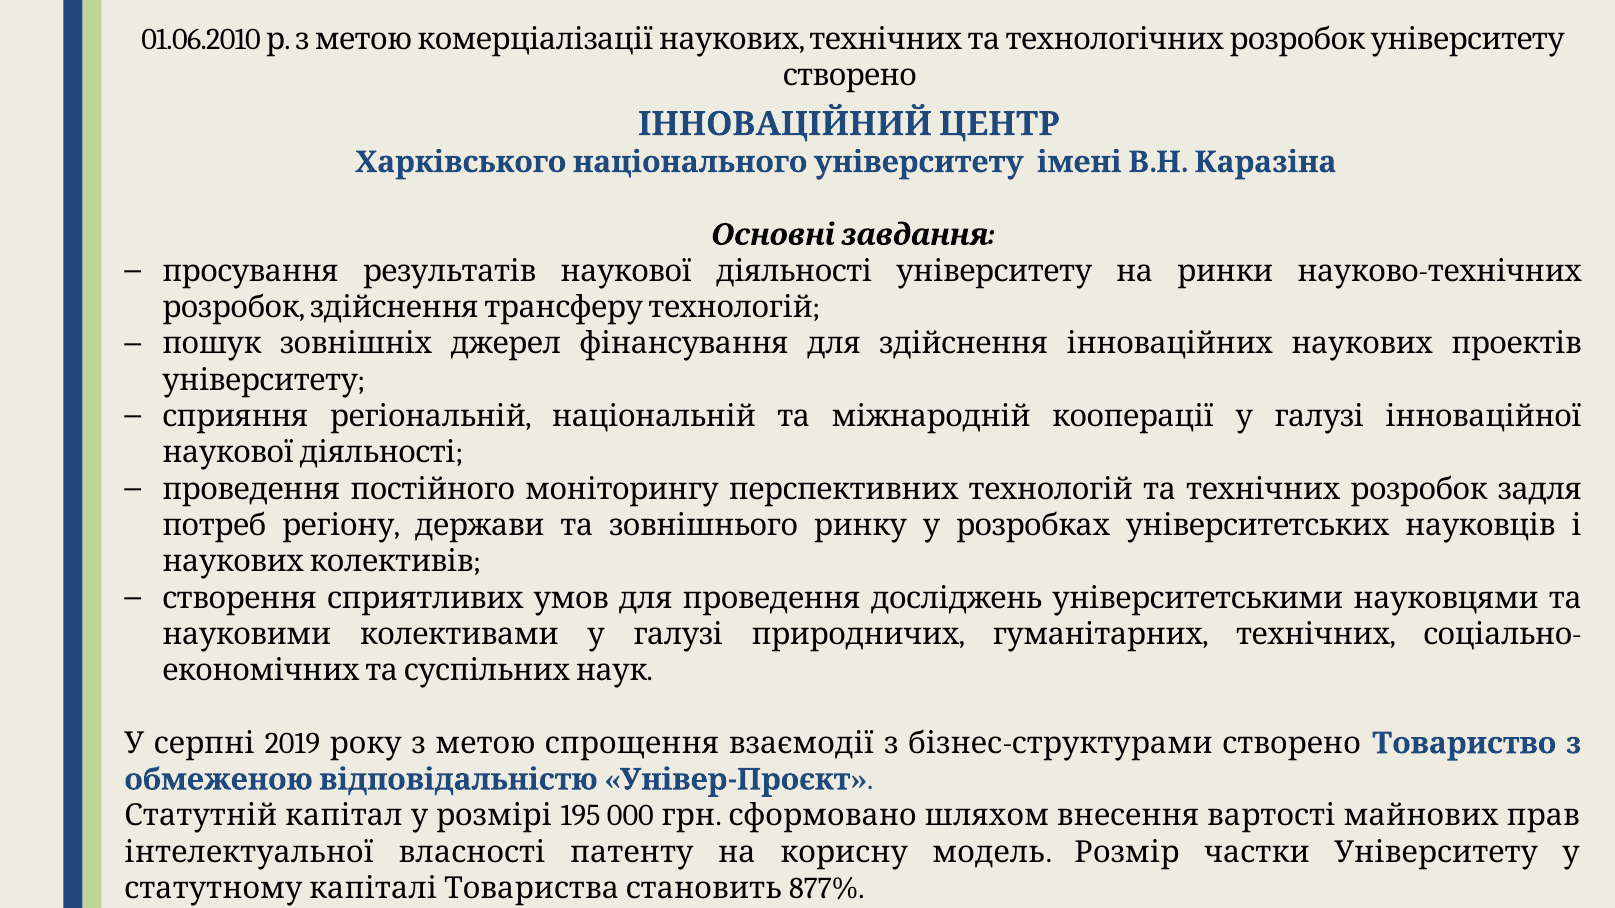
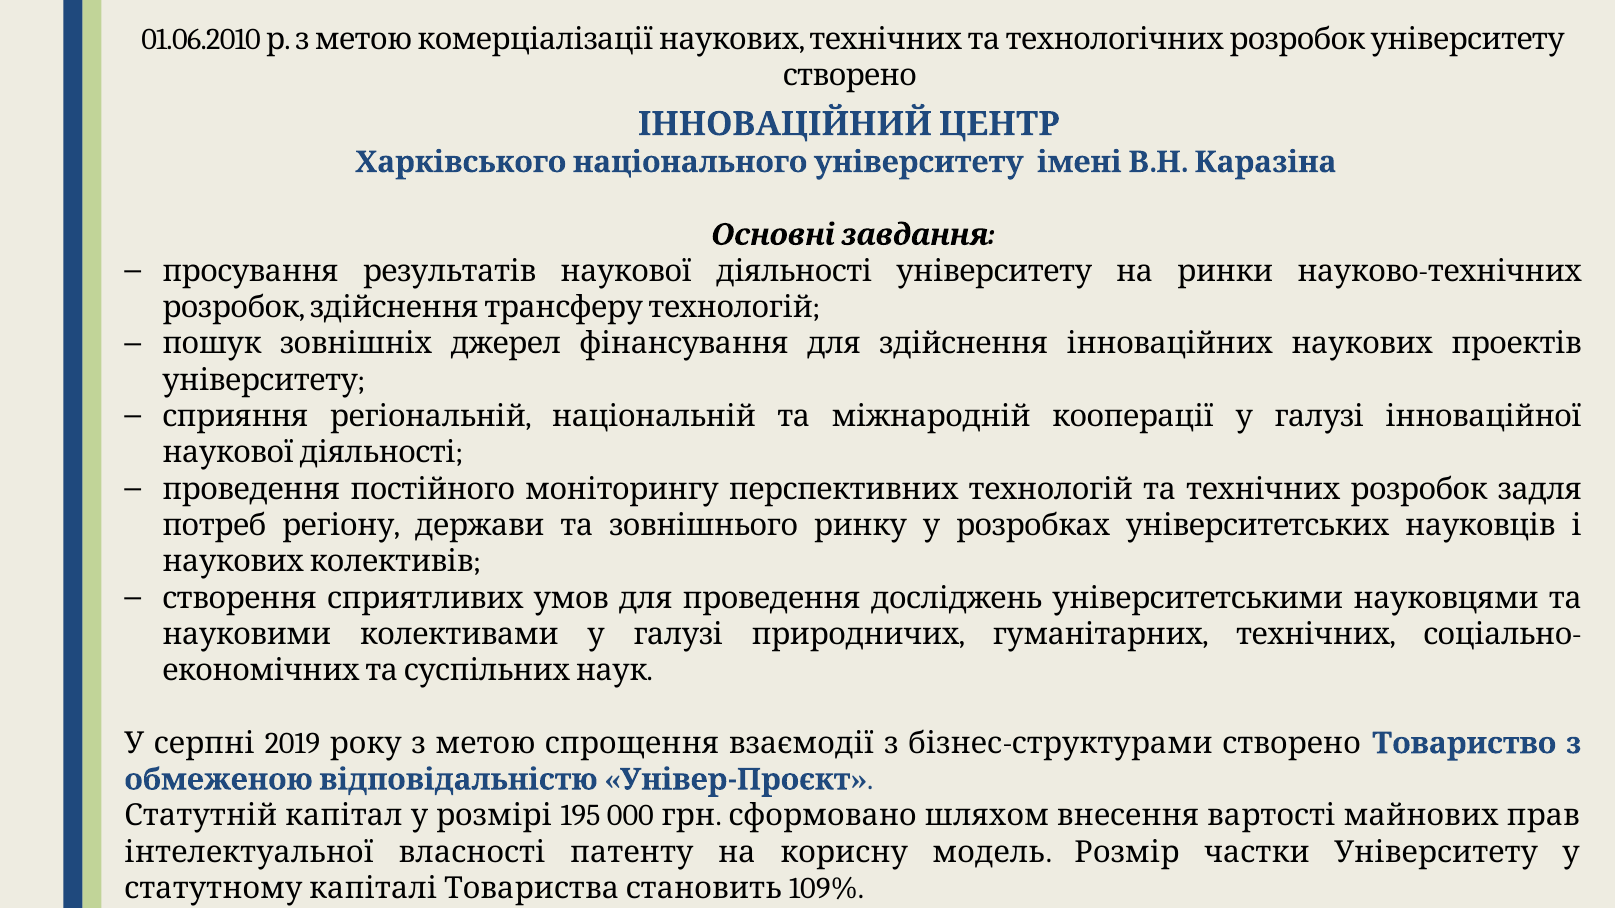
877%: 877% -> 109%
